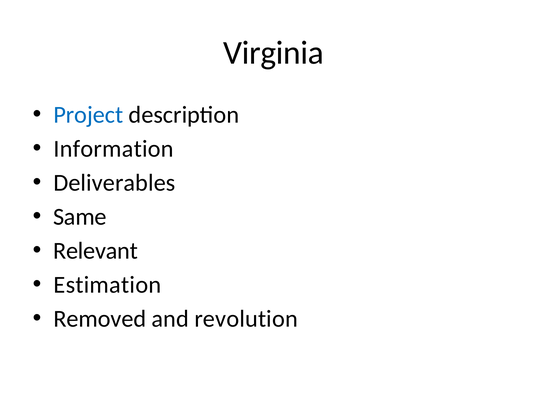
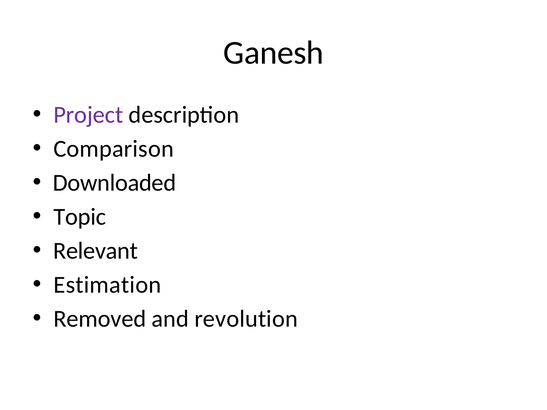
Virginia: Virginia -> Ganesh
Project colour: blue -> purple
Information: Information -> Comparison
Deliverables: Deliverables -> Downloaded
Same: Same -> Topic
